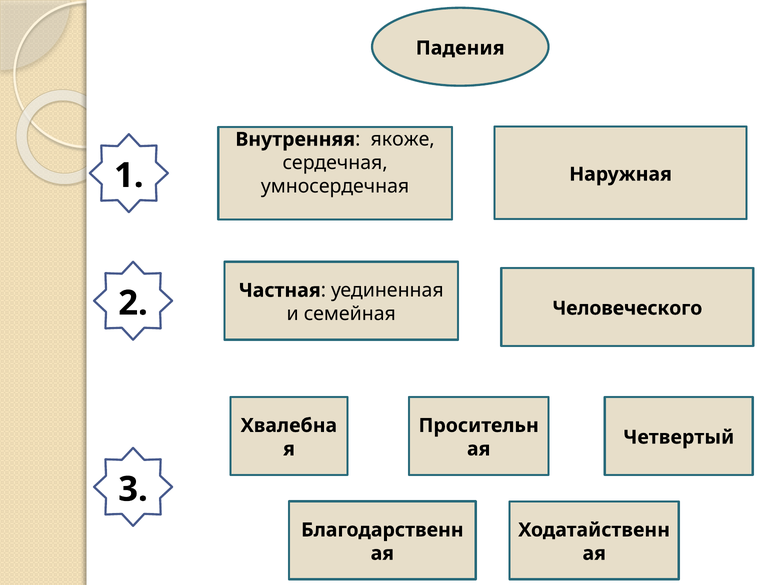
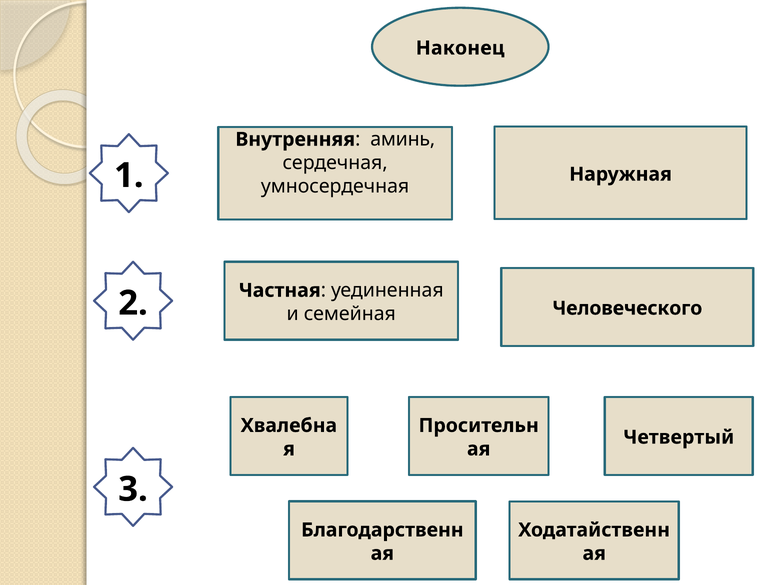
Падения: Падения -> Наконец
якоже: якоже -> аминь
